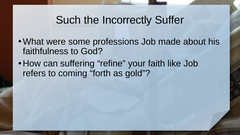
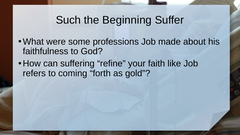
Incorrectly: Incorrectly -> Beginning
